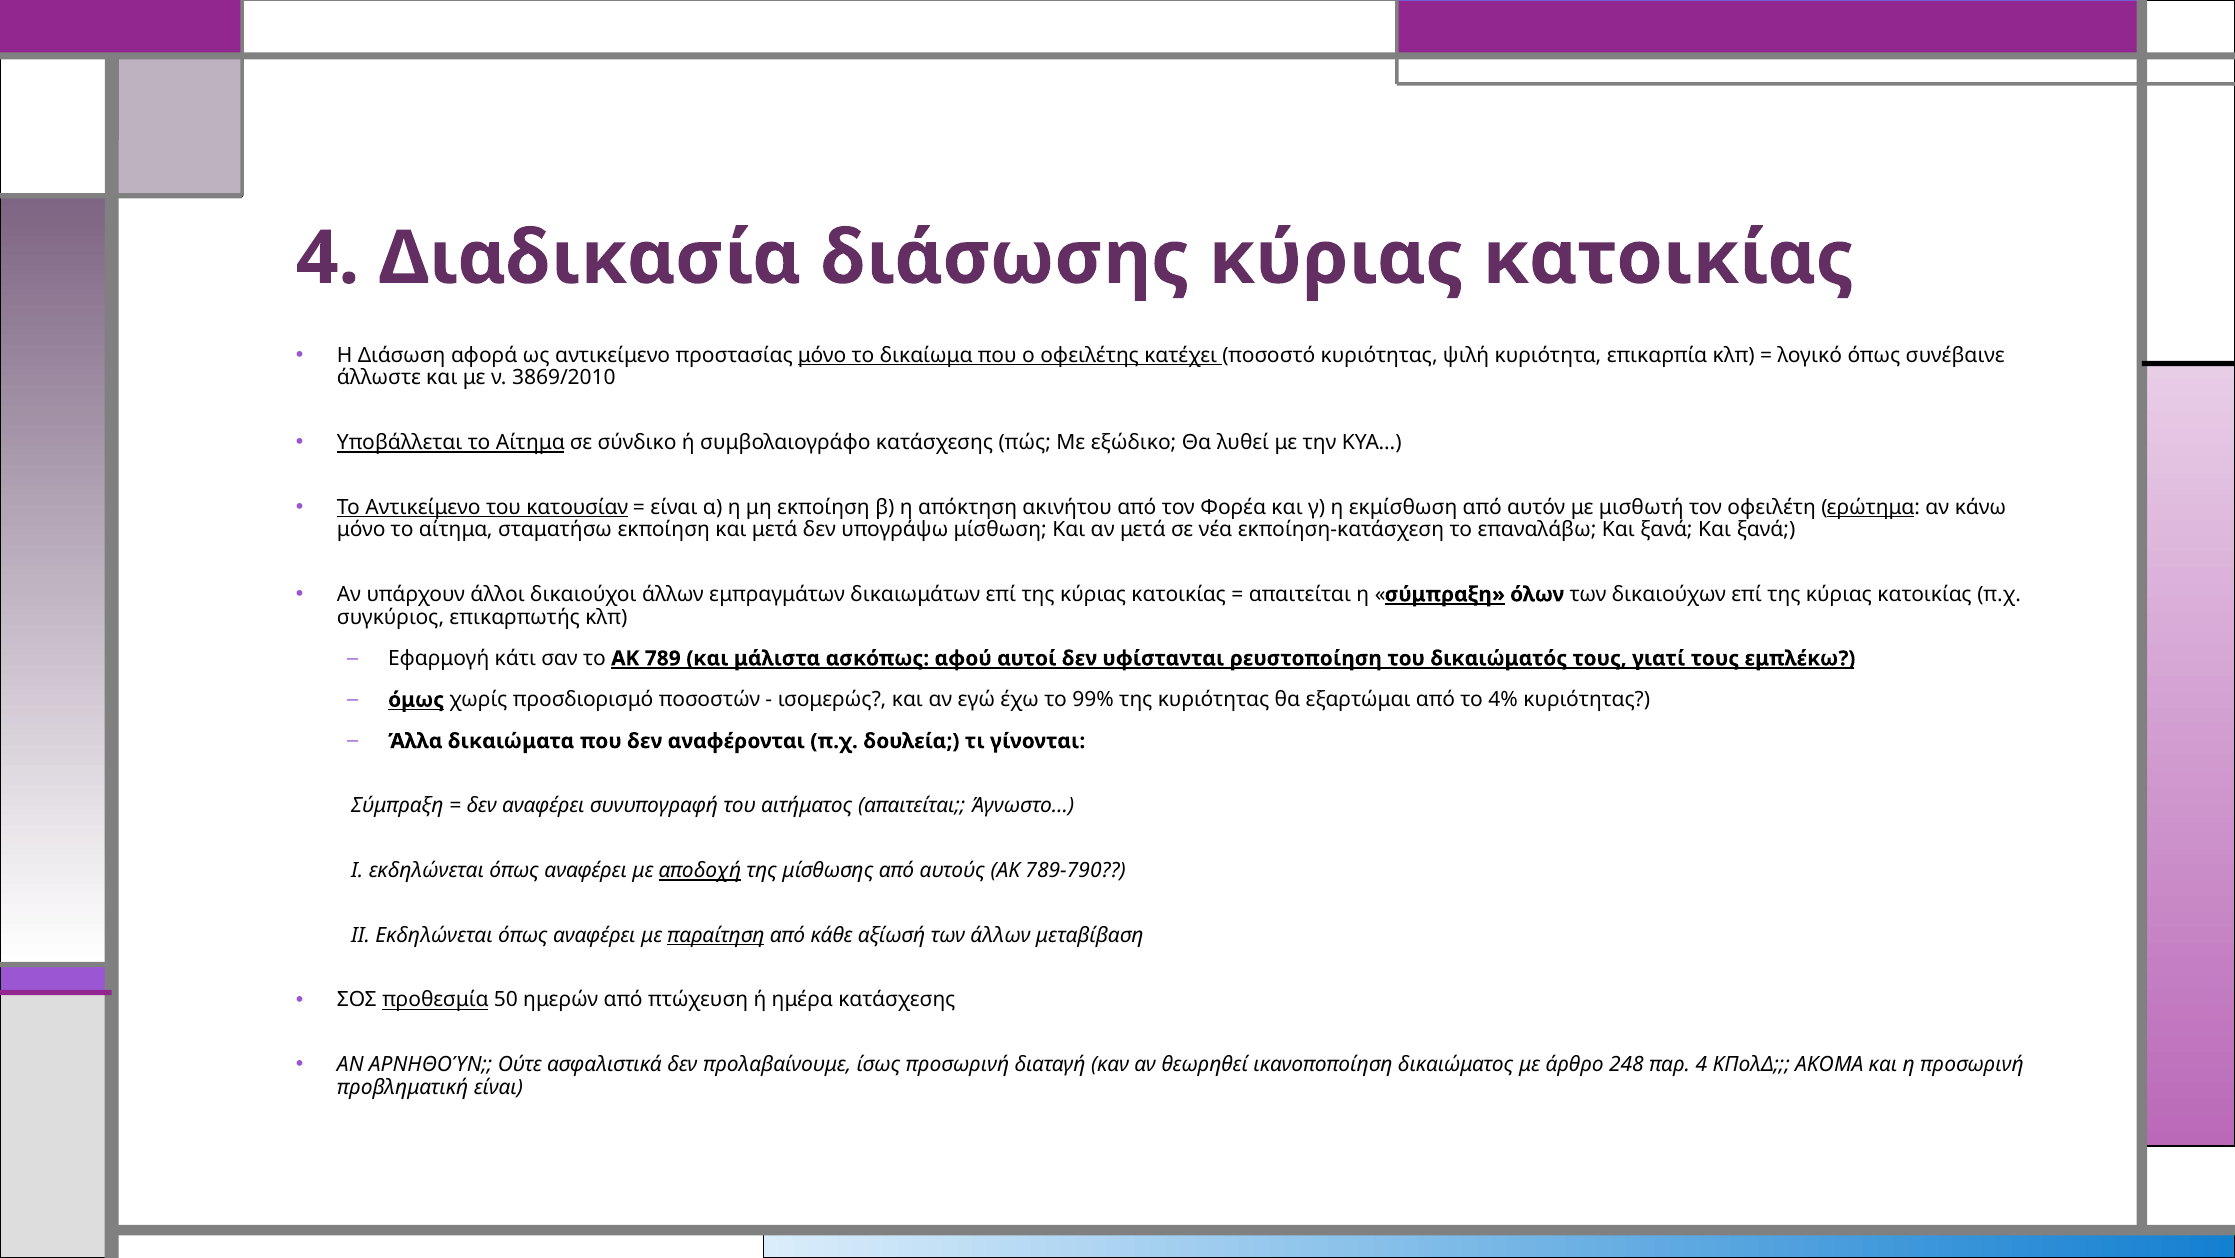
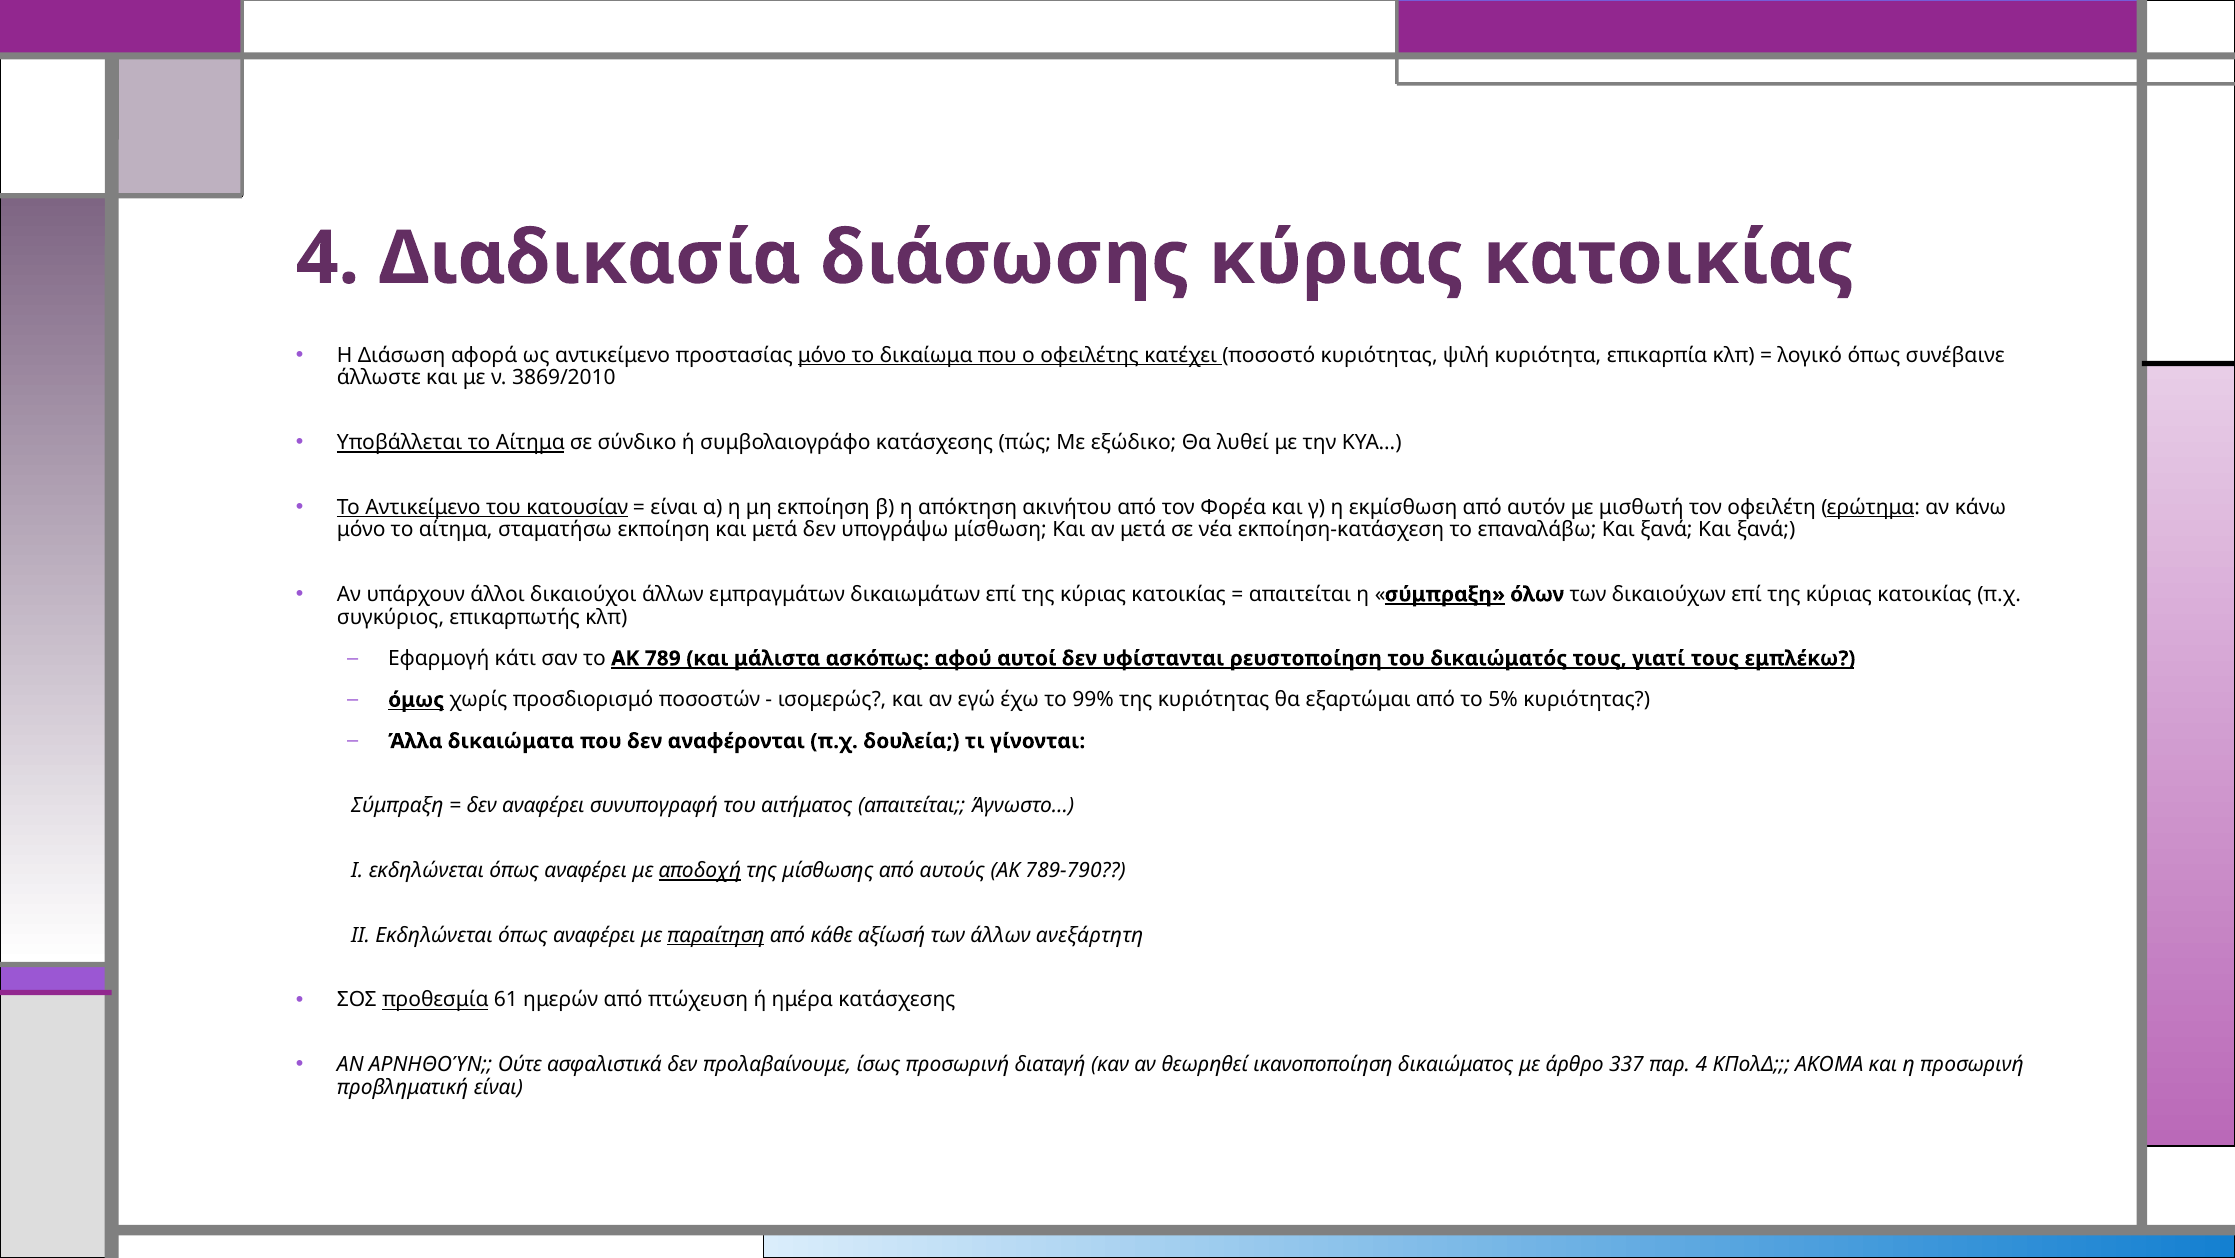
4%: 4% -> 5%
μεταβίβαση: μεταβίβαση -> ανεξάρτητη
50: 50 -> 61
248: 248 -> 337
